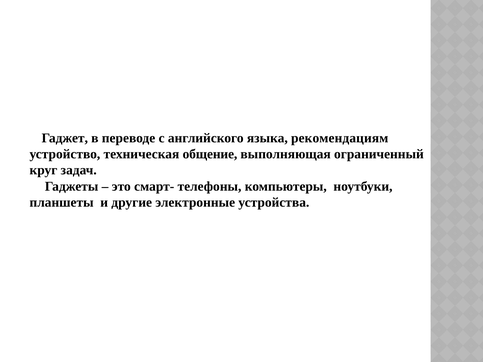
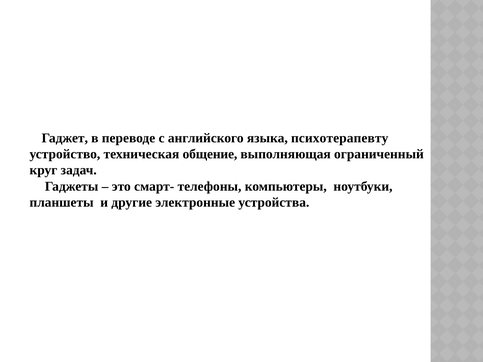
рекомендациям: рекомендациям -> психотерапевту
